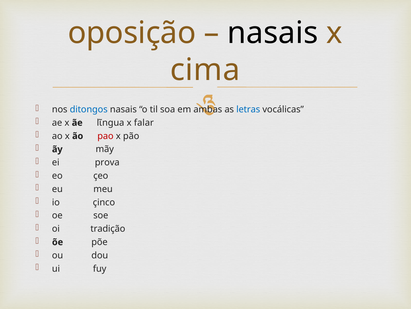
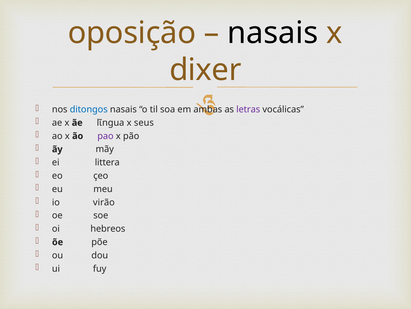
cima: cima -> dixer
letras colour: blue -> purple
falar: falar -> seus
pao colour: red -> purple
prova: prova -> littera
çinco: çinco -> virão
tradição: tradição -> hebreos
